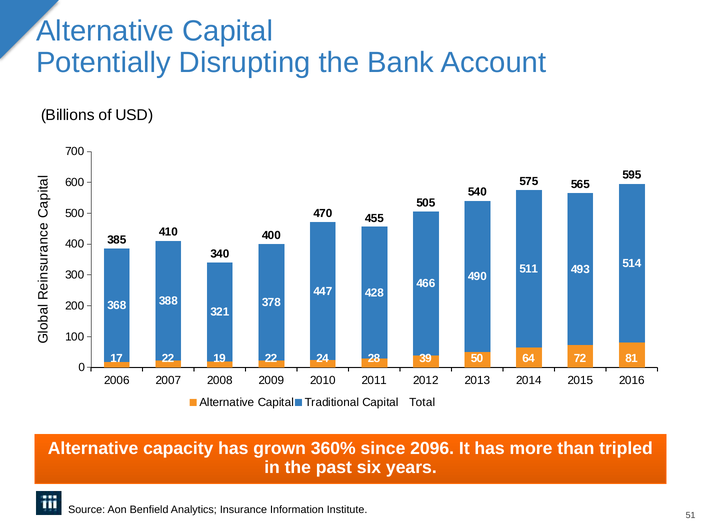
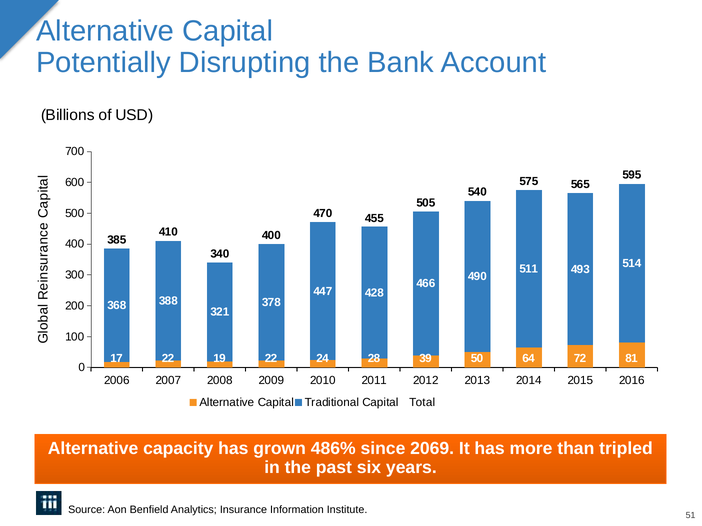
360%: 360% -> 486%
2096: 2096 -> 2069
